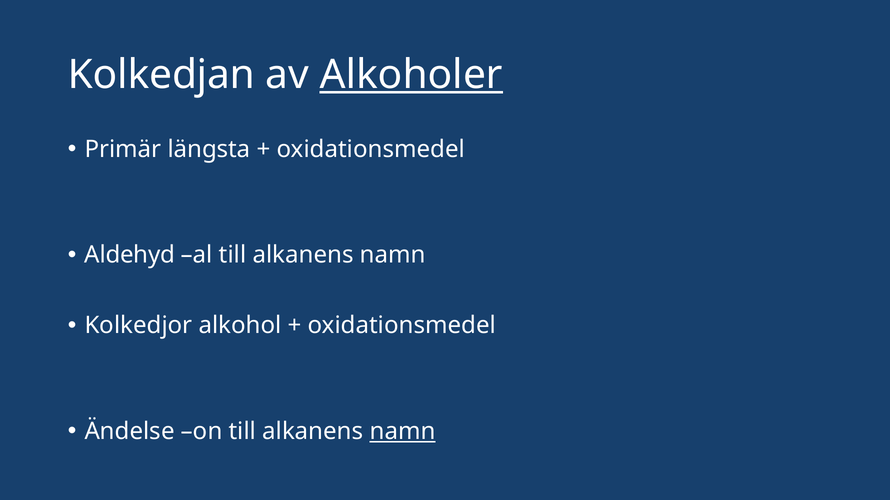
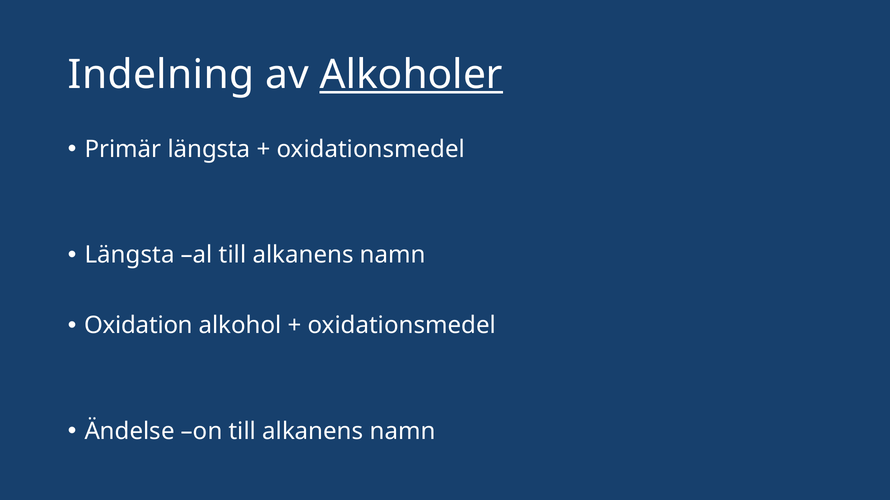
Kolkedjan: Kolkedjan -> Indelning
Aldehyd at (130, 255): Aldehyd -> Längsta
Kolkedjor: Kolkedjor -> Oxidation
namn at (403, 432) underline: present -> none
